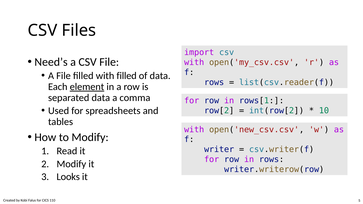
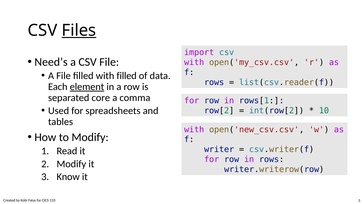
Files underline: none -> present
separated data: data -> core
Looks: Looks -> Know
